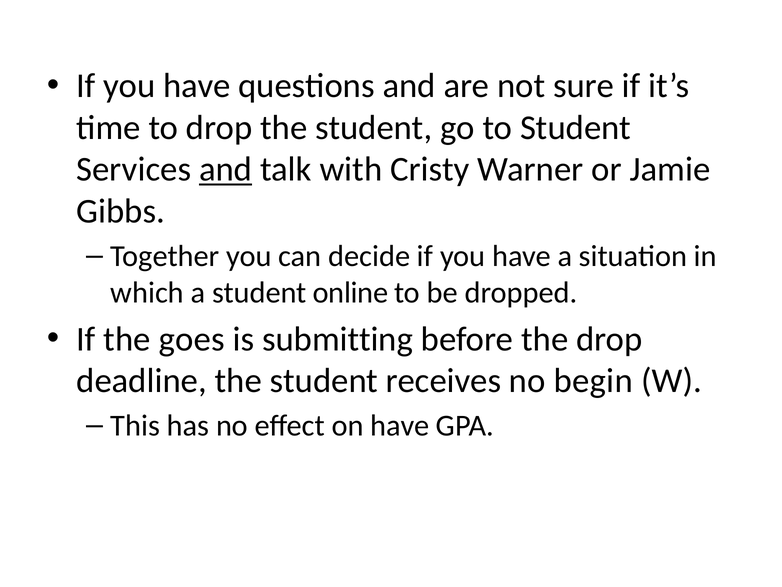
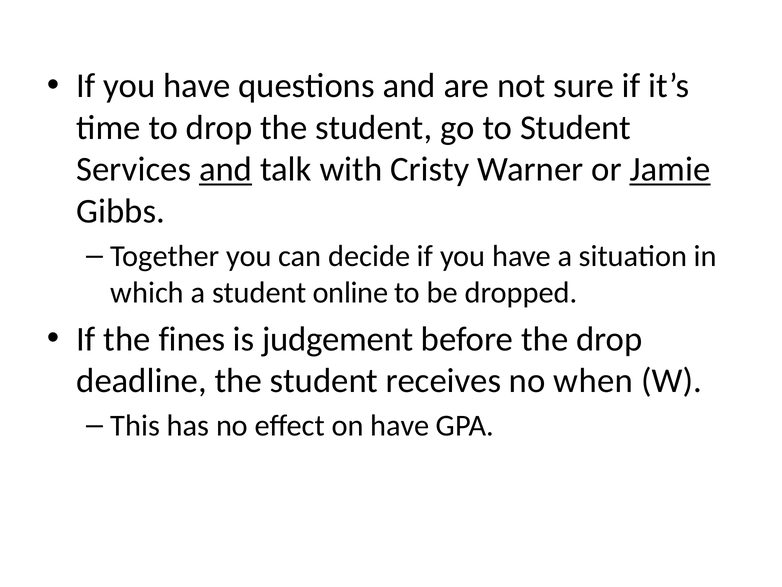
Jamie underline: none -> present
goes: goes -> fines
submitting: submitting -> judgement
begin: begin -> when
